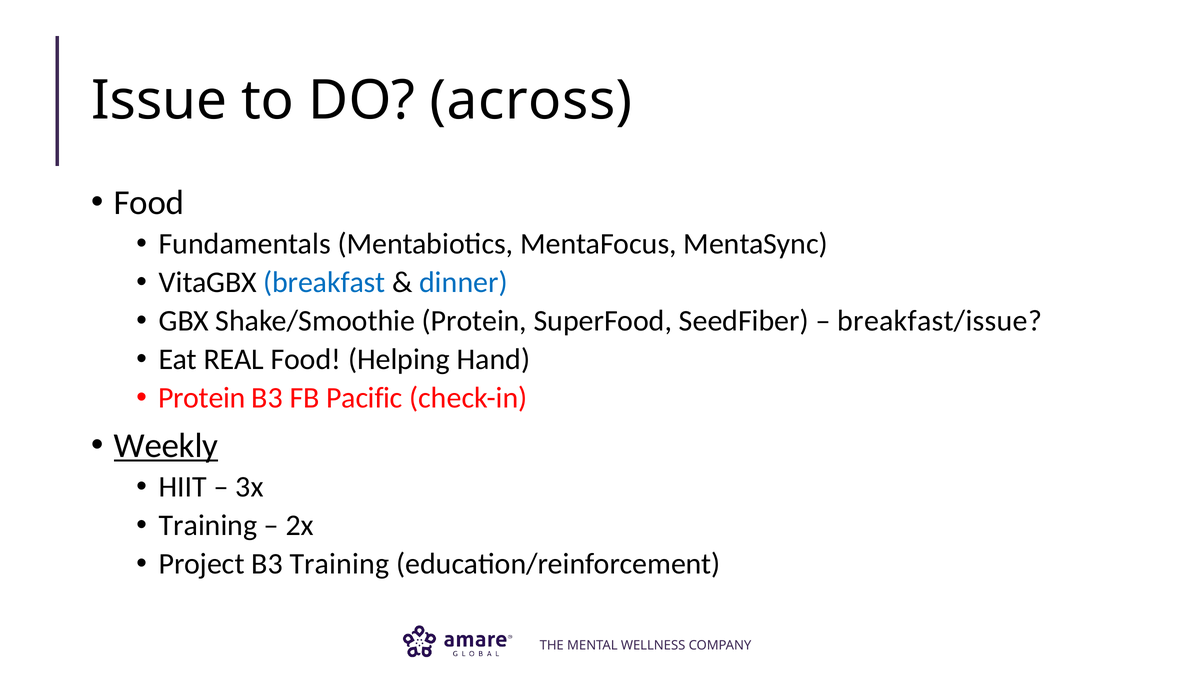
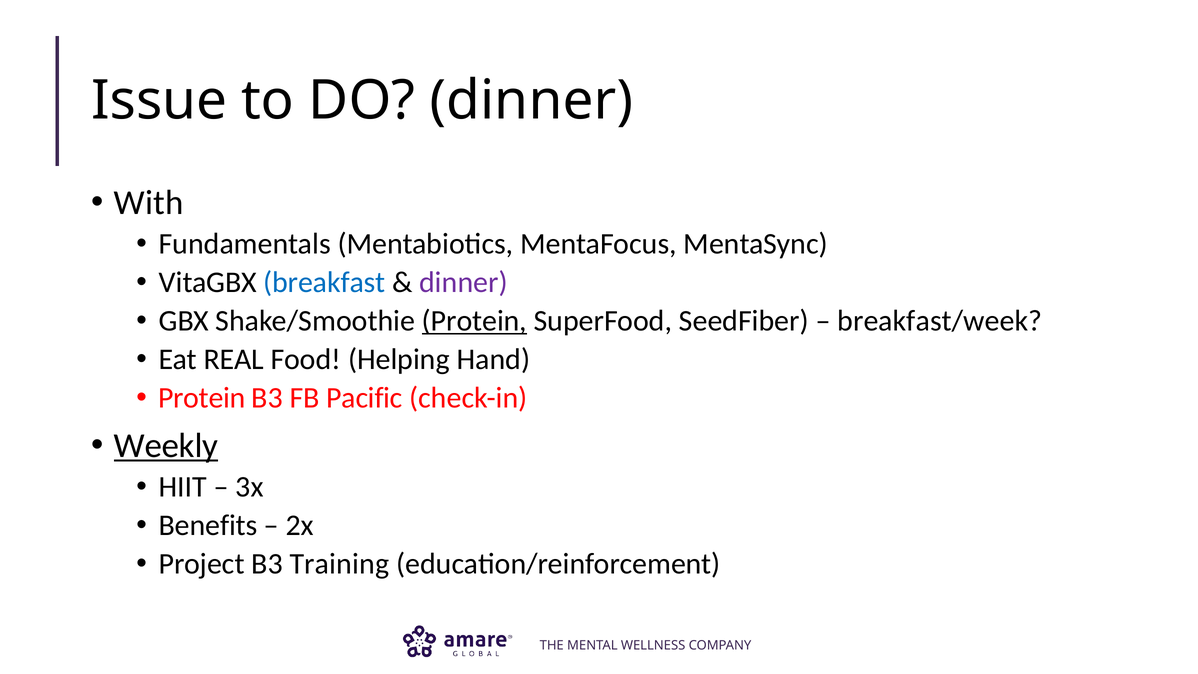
DO across: across -> dinner
Food at (149, 202): Food -> With
dinner at (463, 282) colour: blue -> purple
Protein at (474, 321) underline: none -> present
breakfast/issue: breakfast/issue -> breakfast/week
Training at (208, 525): Training -> Benefits
